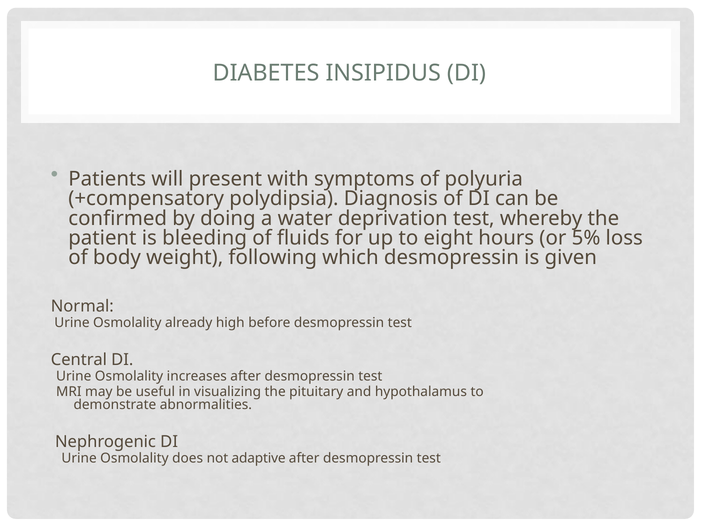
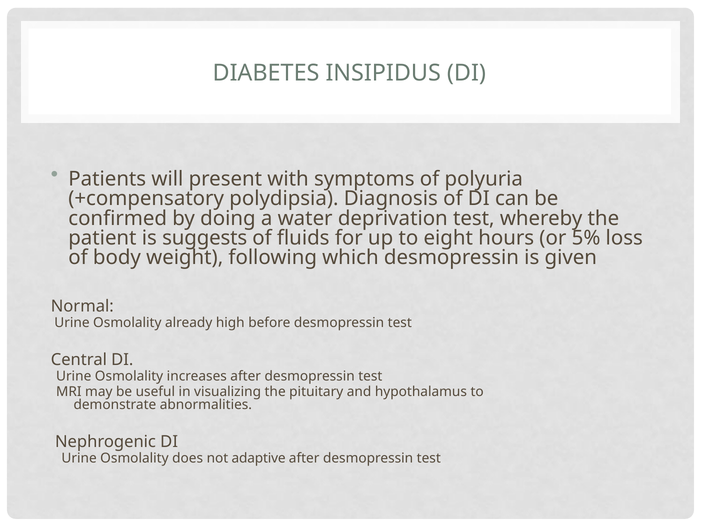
bleeding: bleeding -> suggests
